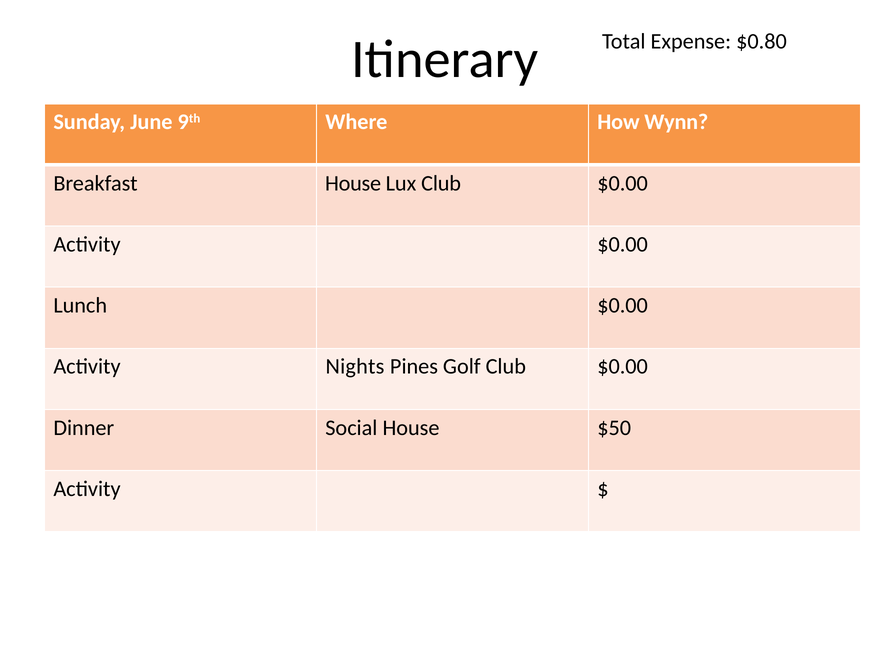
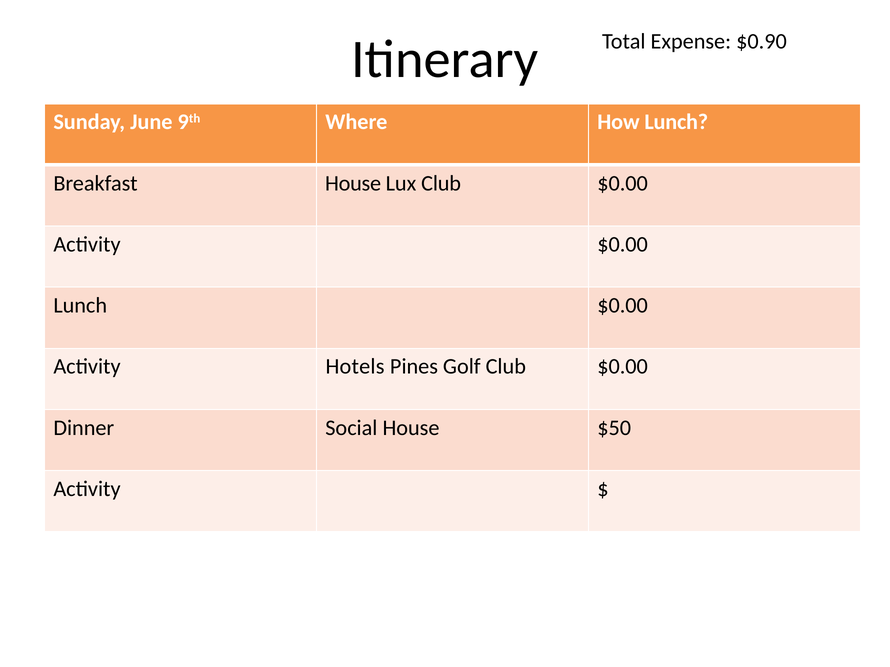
$0.80: $0.80 -> $0.90
How Wynn: Wynn -> Lunch
Nights: Nights -> Hotels
